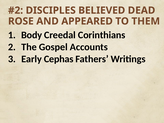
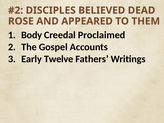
Corinthians: Corinthians -> Proclaimed
Cephas: Cephas -> Twelve
